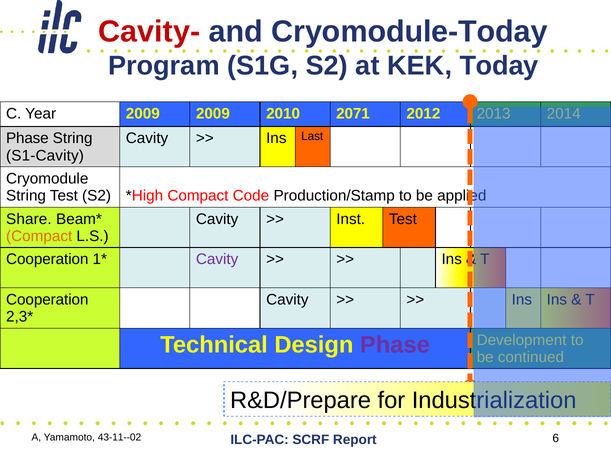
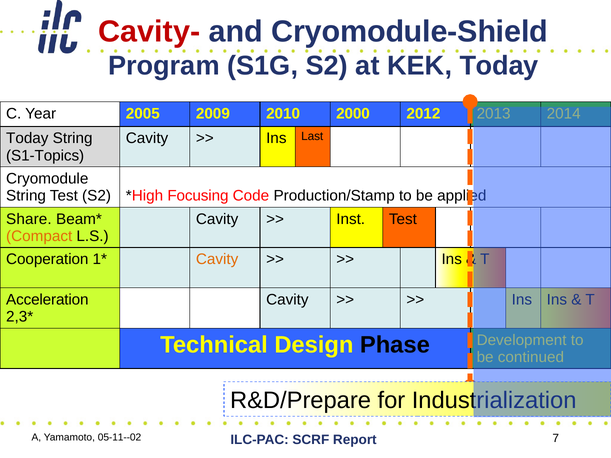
Cryomodule-Today: Cryomodule-Today -> Cryomodule-Shield
Year 2009: 2009 -> 2005
2071: 2071 -> 2000
Phase at (27, 138): Phase -> Today
S1-Cavity: S1-Cavity -> S1-Topics
Compact at (198, 196): Compact -> Focusing
Cavity at (217, 260) colour: purple -> orange
Cooperation at (47, 300): Cooperation -> Acceleration
Phase at (395, 345) colour: purple -> black
43-11--02: 43-11--02 -> 05-11--02
6: 6 -> 7
